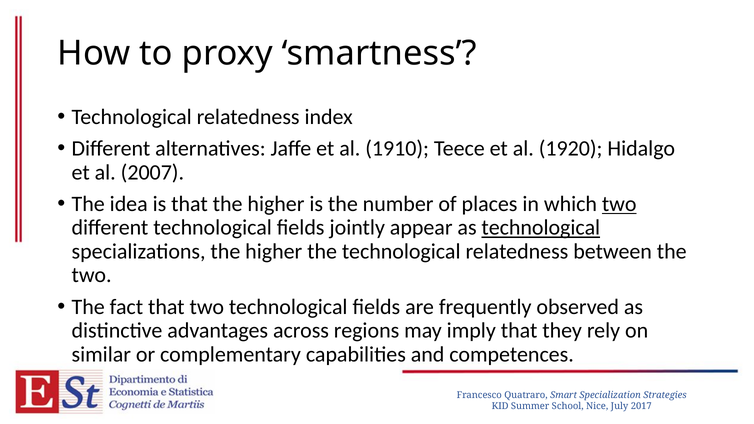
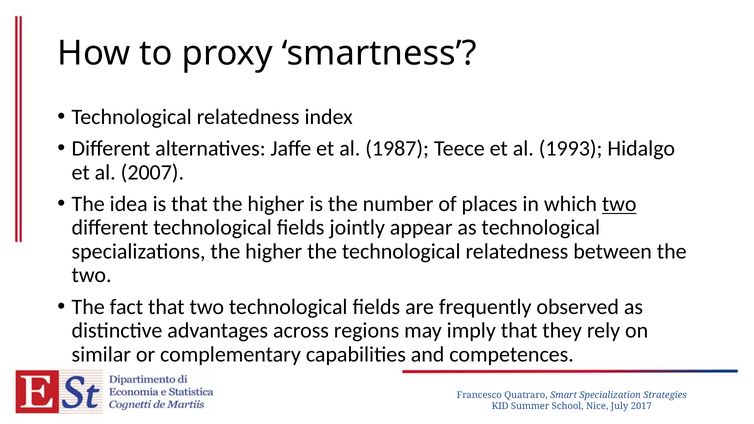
1910: 1910 -> 1987
1920: 1920 -> 1993
technological at (541, 228) underline: present -> none
